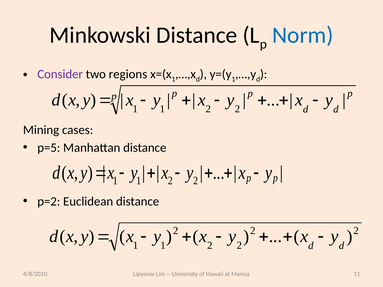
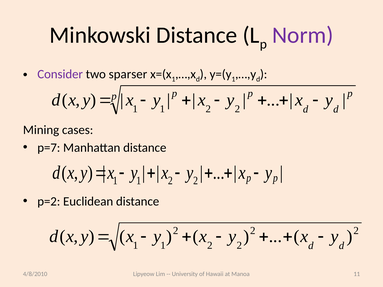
Norm colour: blue -> purple
regions: regions -> sparser
p=5: p=5 -> p=7
